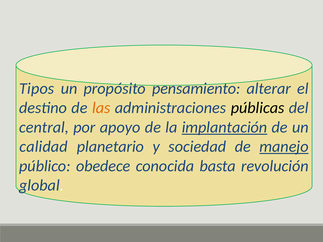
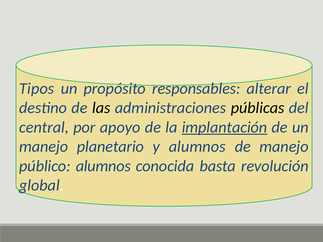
pensamiento: pensamiento -> responsables
las colour: orange -> black
calidad at (44, 147): calidad -> manejo
y sociedad: sociedad -> alumnos
manejo at (284, 147) underline: present -> none
público obedece: obedece -> alumnos
